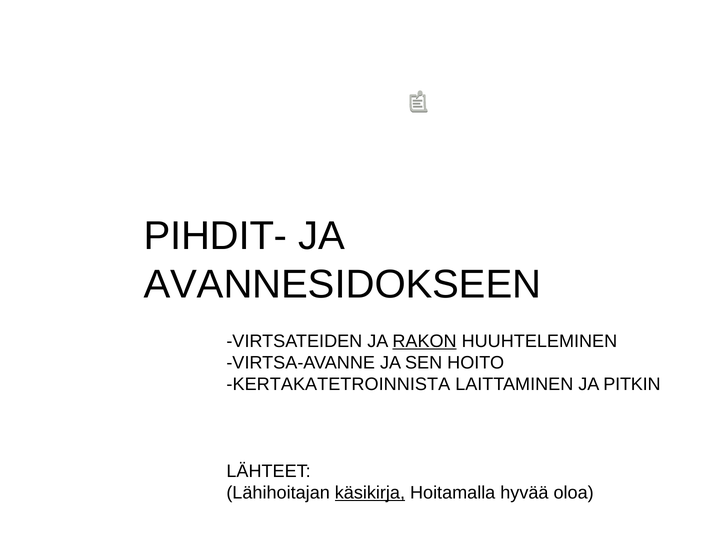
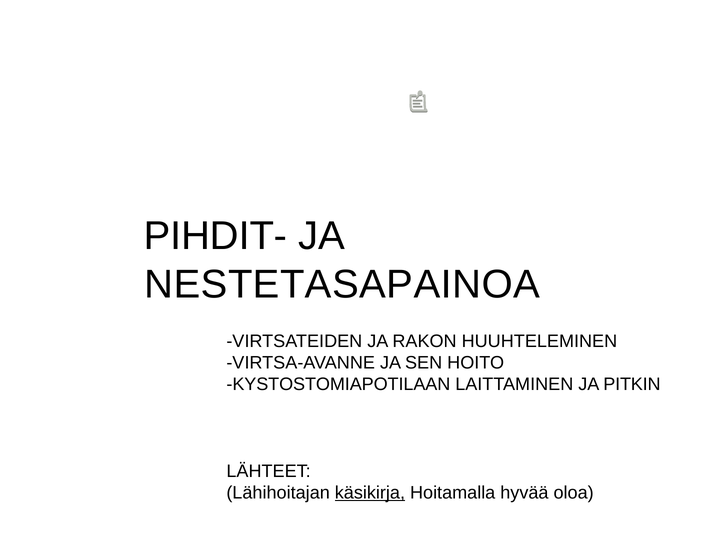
AVANNESIDOKSEEN: AVANNESIDOKSEEN -> NESTETASAPAINOA
RAKON underline: present -> none
KERTAKATETROINNISTA: KERTAKATETROINNISTA -> KYSTOSTOMIAPOTILAAN
